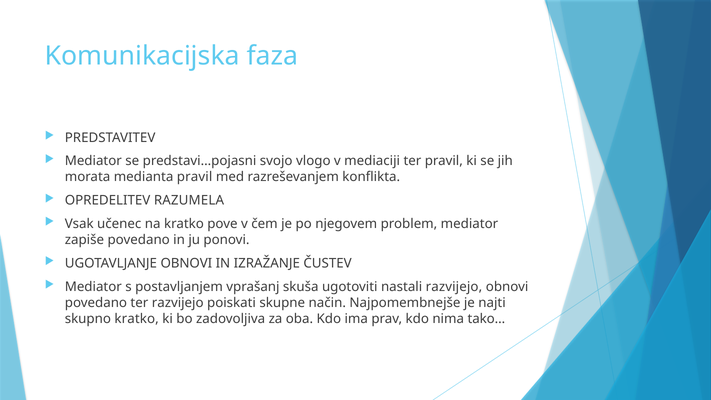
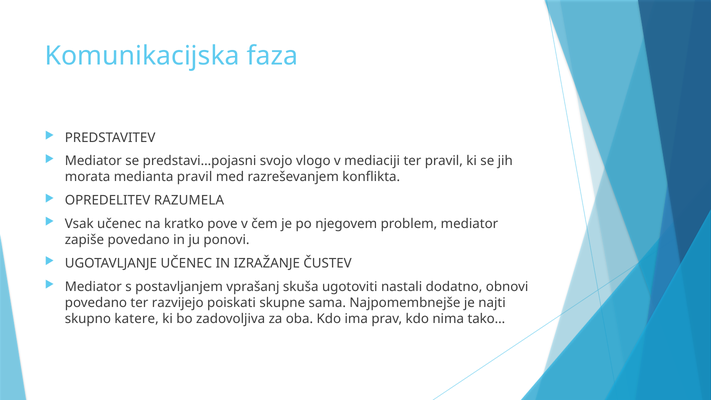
UGOTAVLJANJE OBNOVI: OBNOVI -> UČENEC
nastali razvijejo: razvijejo -> dodatno
način: način -> sama
skupno kratko: kratko -> katere
